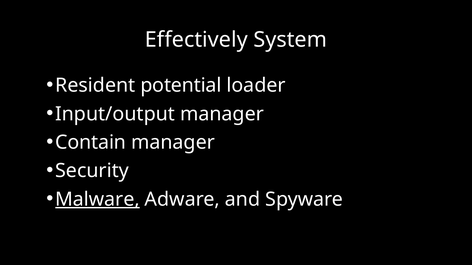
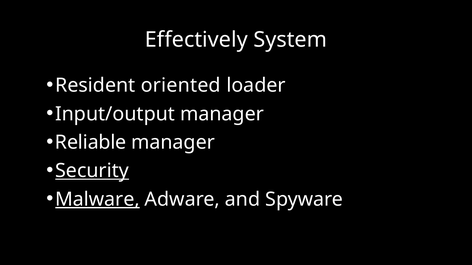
potential: potential -> oriented
Contain: Contain -> Reliable
Security underline: none -> present
